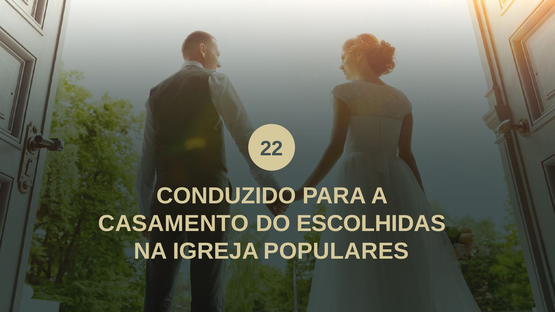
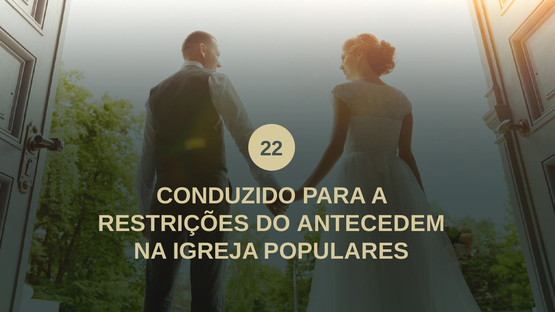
CASAMENTO: CASAMENTO -> RESTRIÇÕES
ESCOLHIDAS: ESCOLHIDAS -> ANTECEDEM
